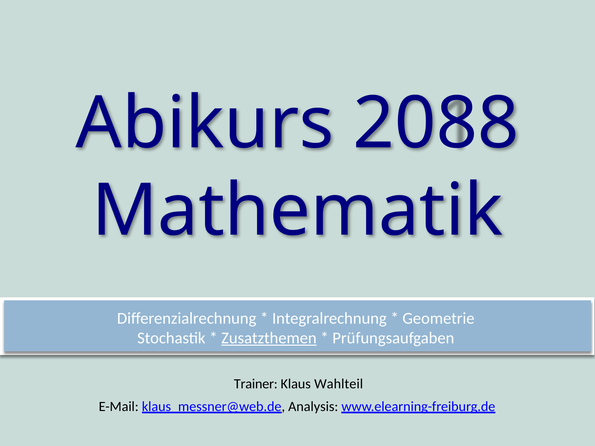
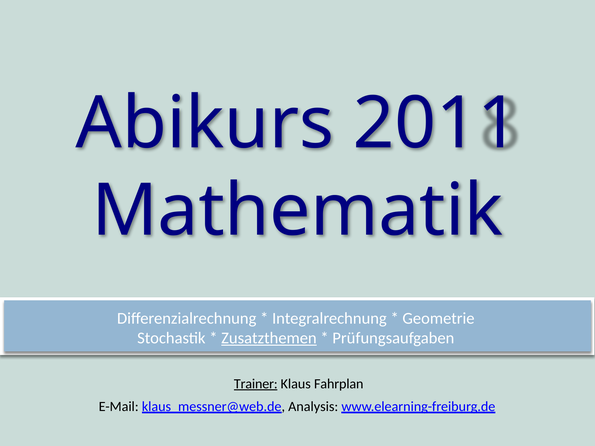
2088: 2088 -> 2011
Trainer underline: none -> present
Wahlteil: Wahlteil -> Fahrplan
